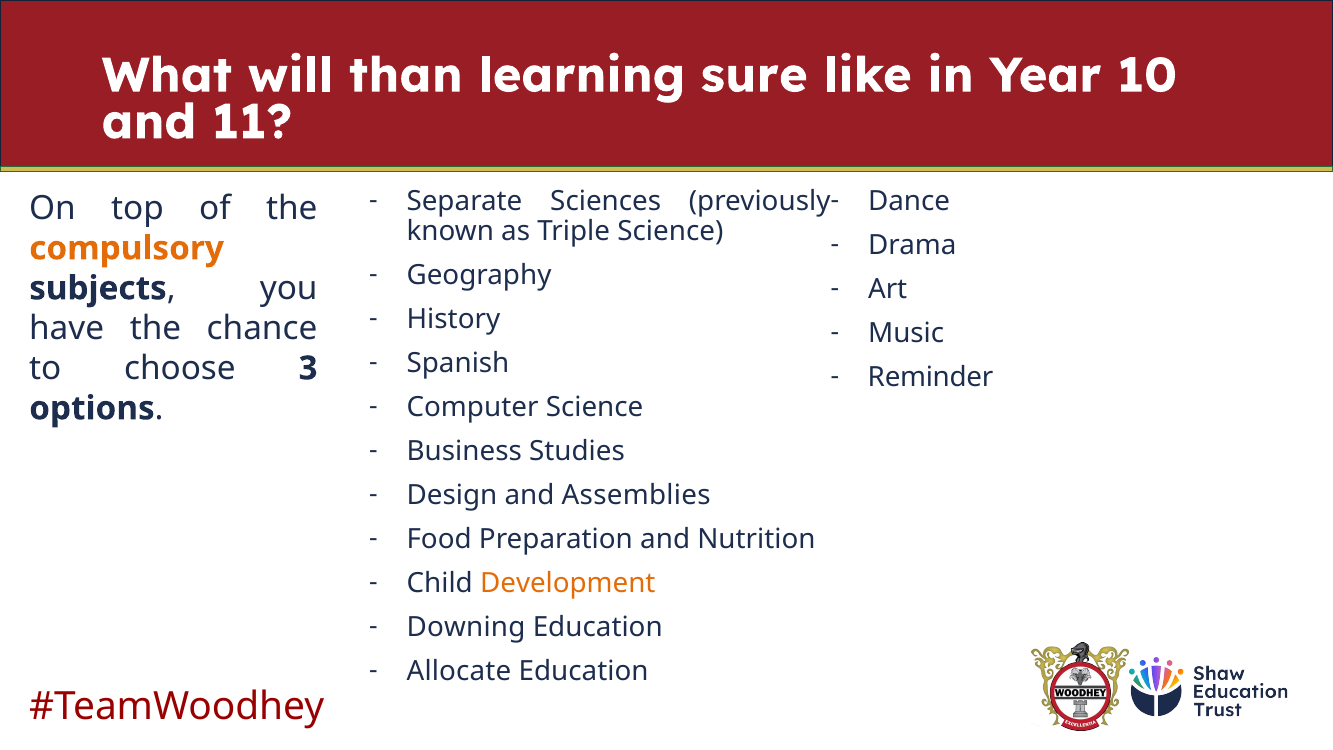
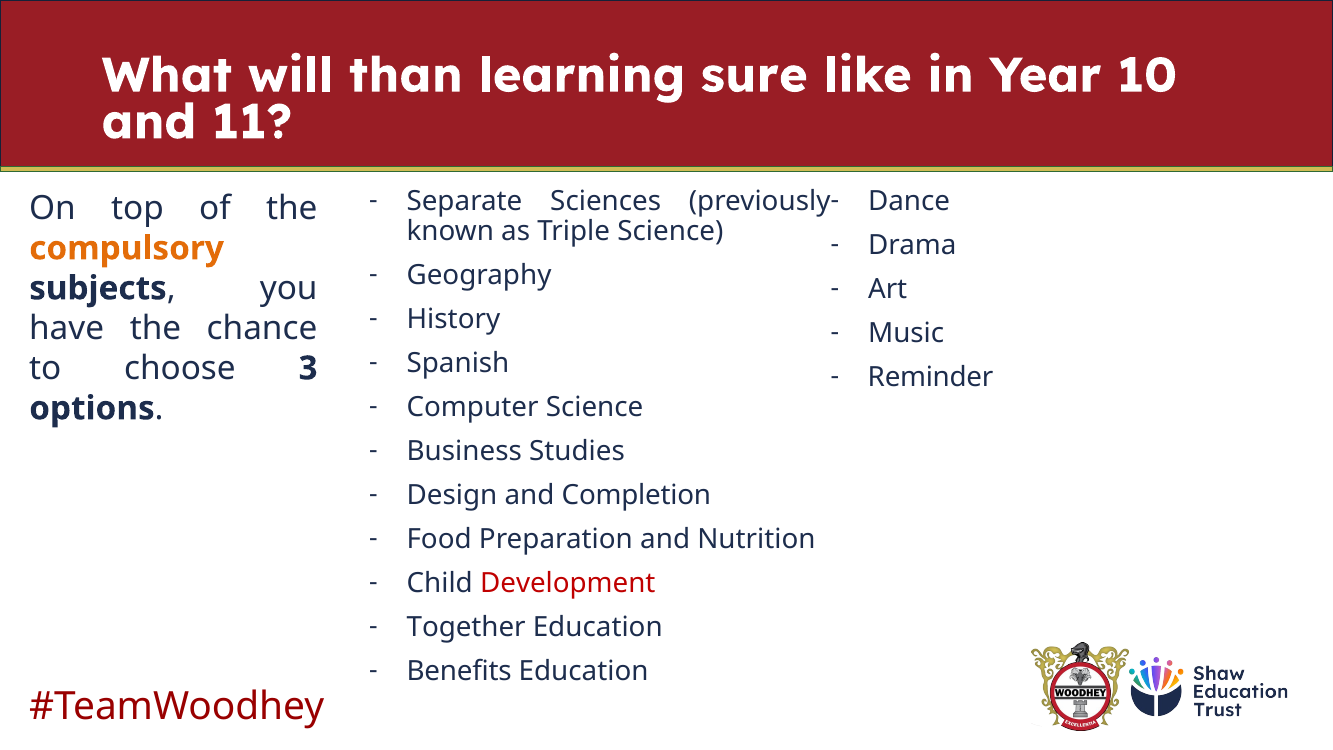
Assemblies: Assemblies -> Completion
Development colour: orange -> red
Downing: Downing -> Together
Allocate: Allocate -> Benefits
